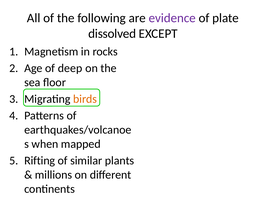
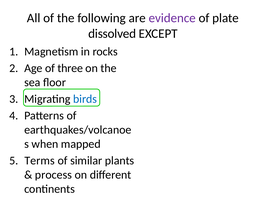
deep: deep -> three
birds colour: orange -> blue
Rifting: Rifting -> Terms
millions: millions -> process
